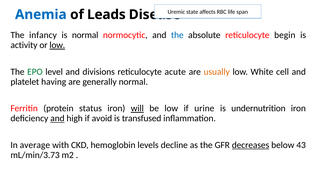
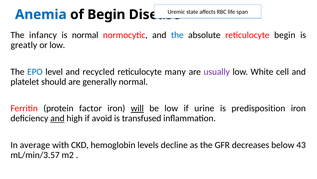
of Leads: Leads -> Begin
activity: activity -> greatly
low at (57, 45) underline: present -> none
EPO colour: green -> blue
divisions: divisions -> recycled
acute: acute -> many
usually colour: orange -> purple
having: having -> should
status: status -> factor
undernutrition: undernutrition -> predisposition
decreases underline: present -> none
mL/min/3.73: mL/min/3.73 -> mL/min/3.57
